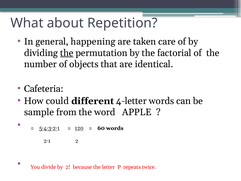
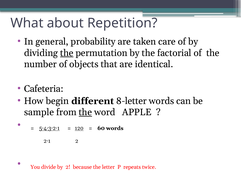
happening: happening -> probability
could: could -> begin
4-letter: 4-letter -> 8-letter
the at (85, 112) underline: none -> present
